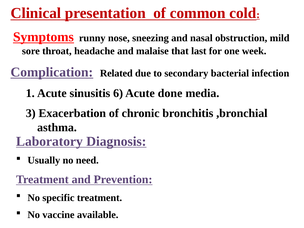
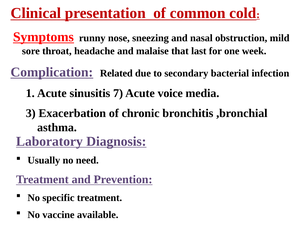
6: 6 -> 7
done: done -> voice
